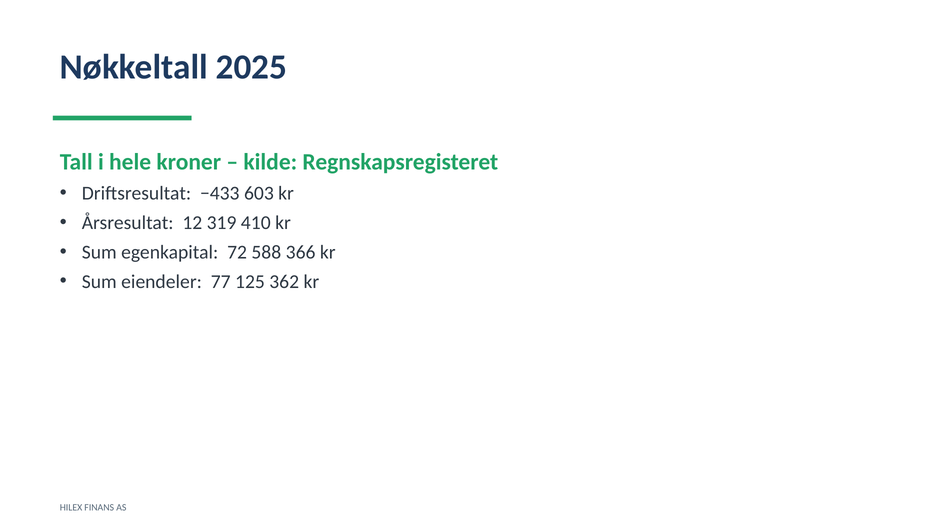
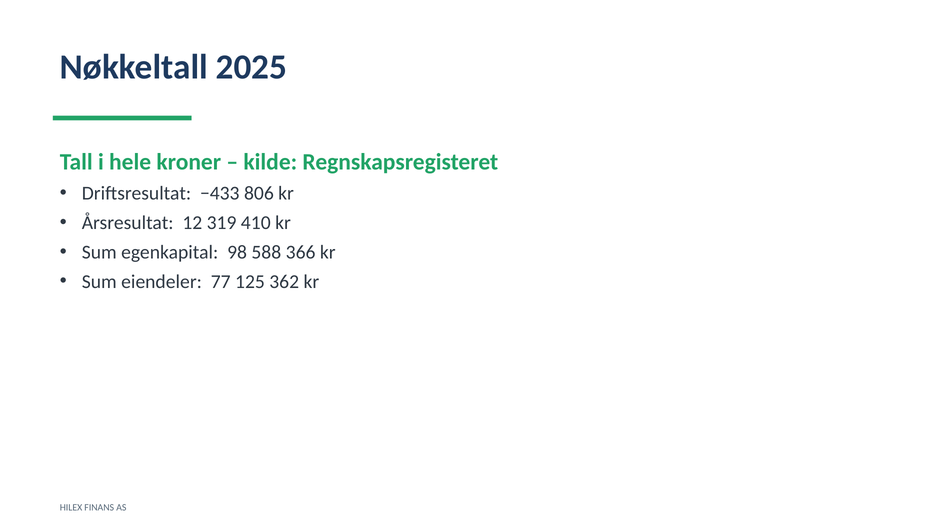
603: 603 -> 806
72: 72 -> 98
